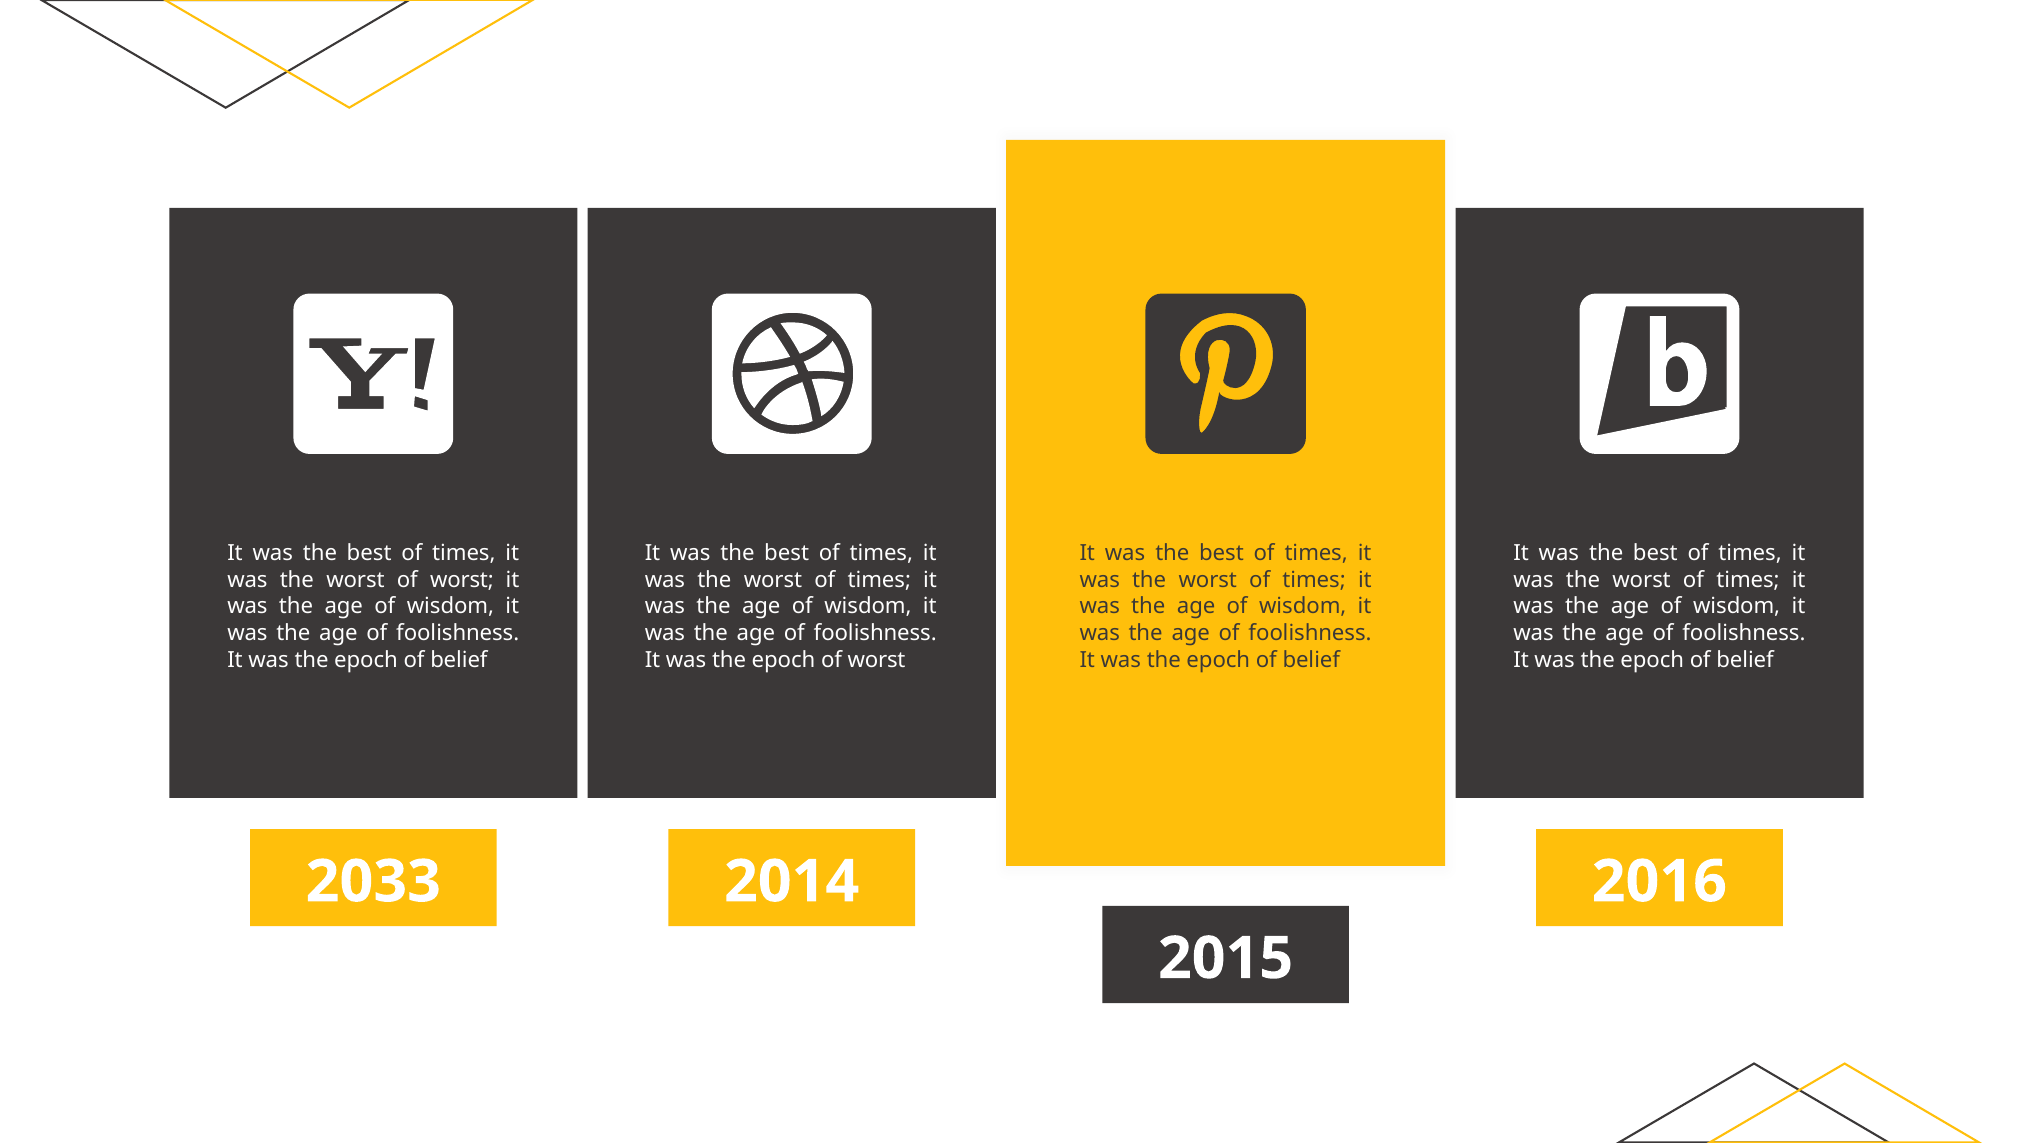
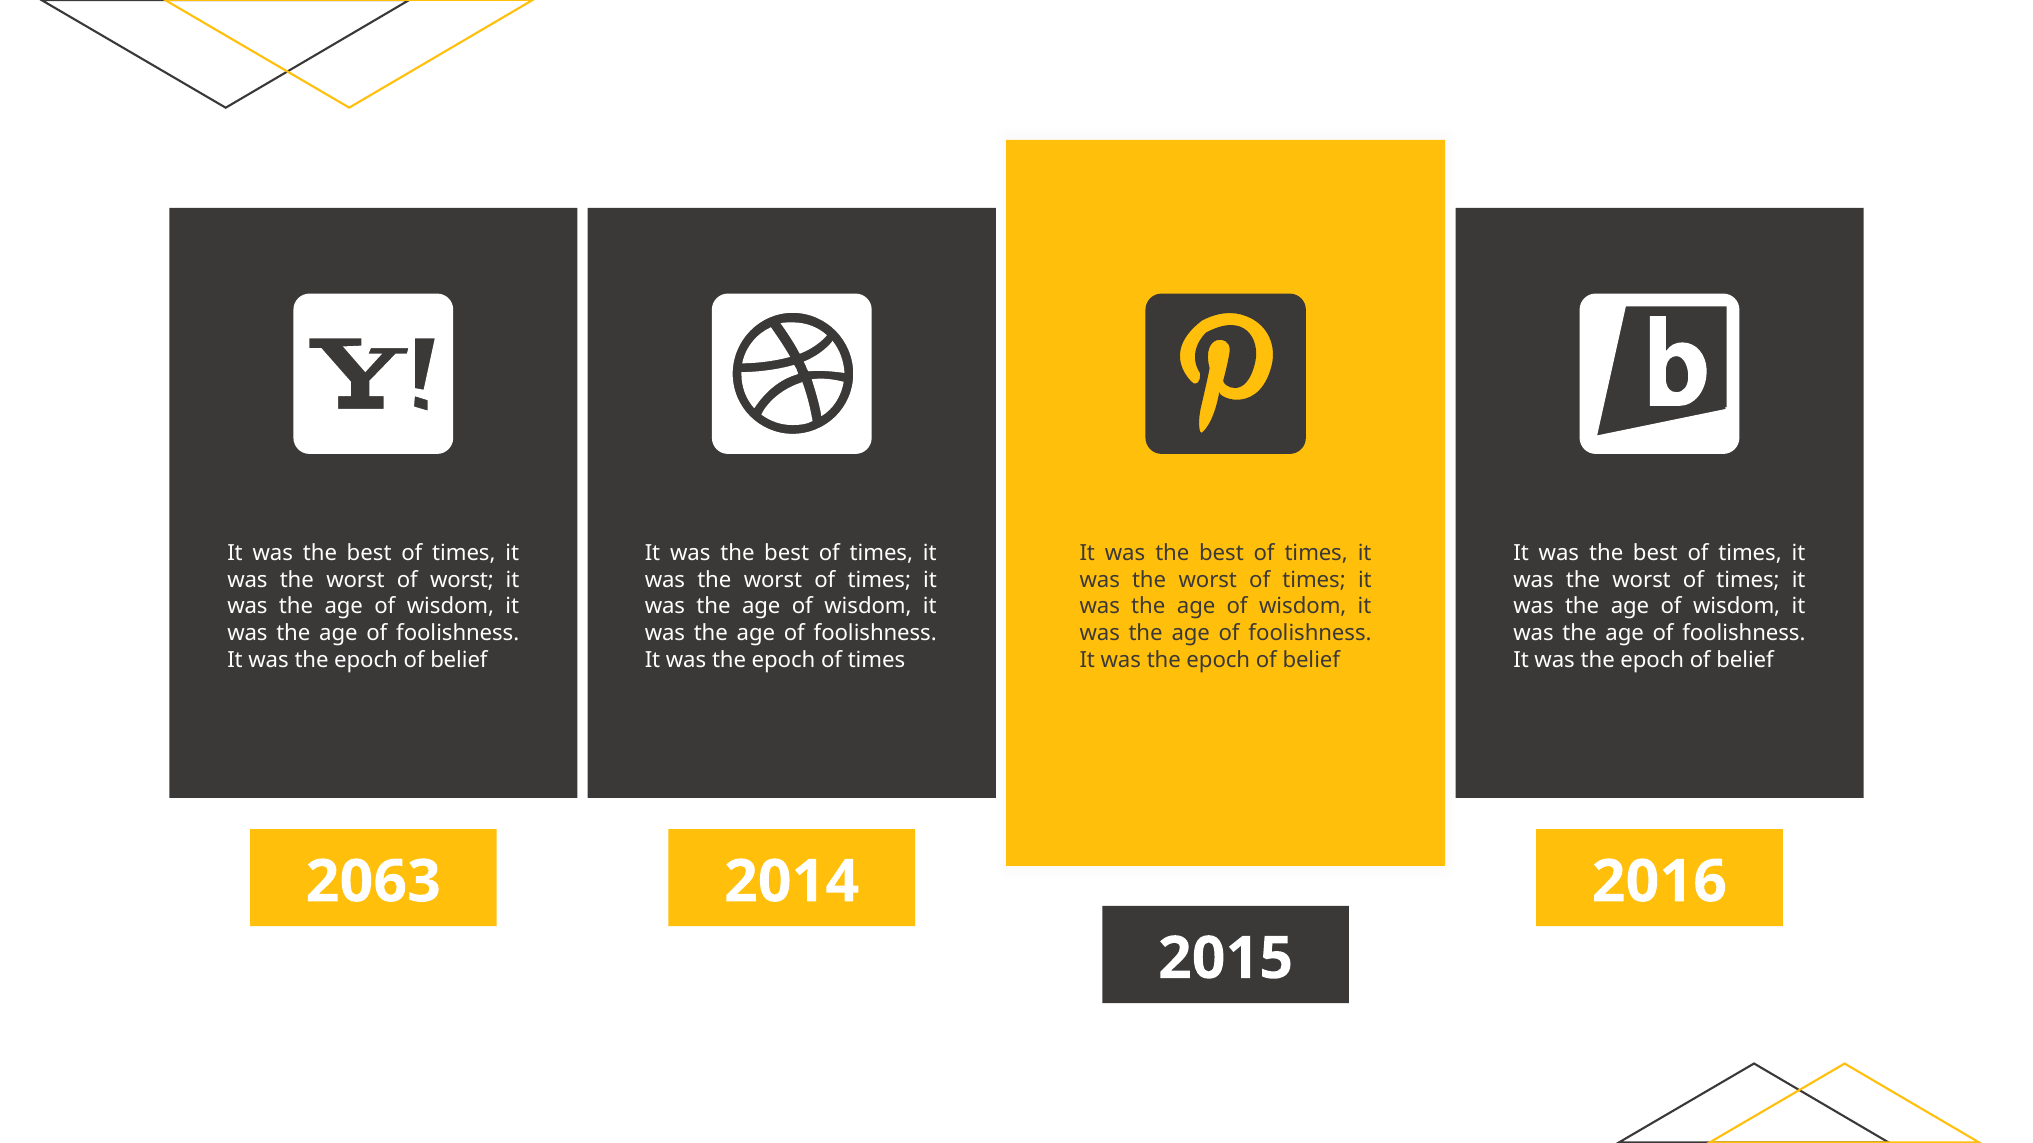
epoch of worst: worst -> times
2033: 2033 -> 2063
